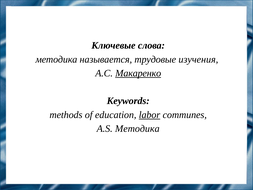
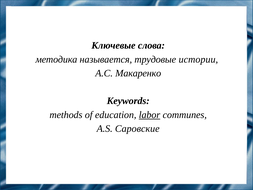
изучения: изучения -> истории
Макаренко underline: present -> none
A.S Методика: Методика -> Саровские
